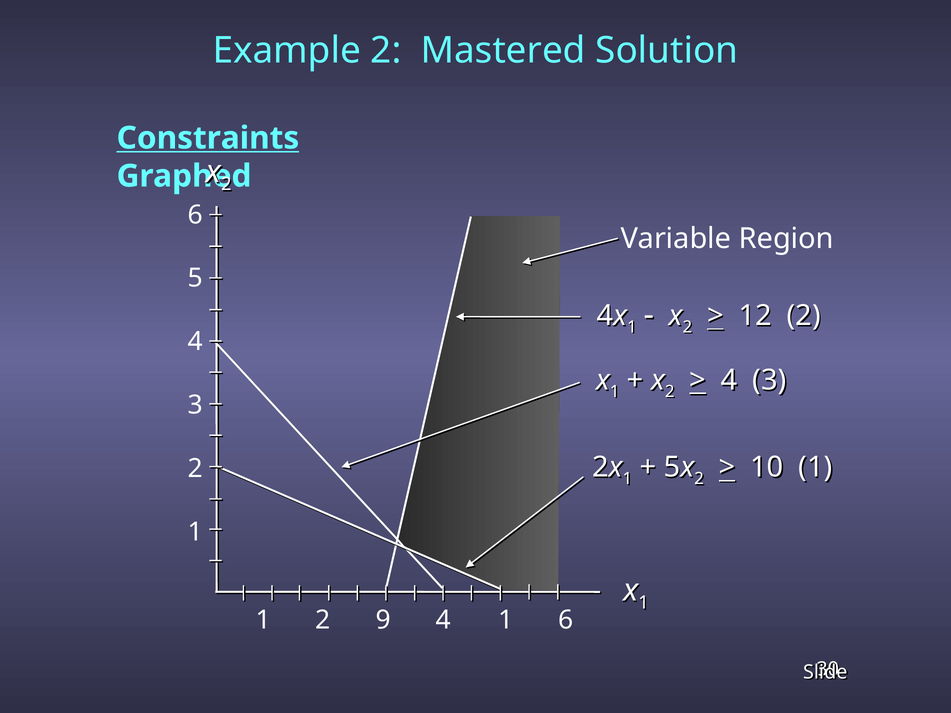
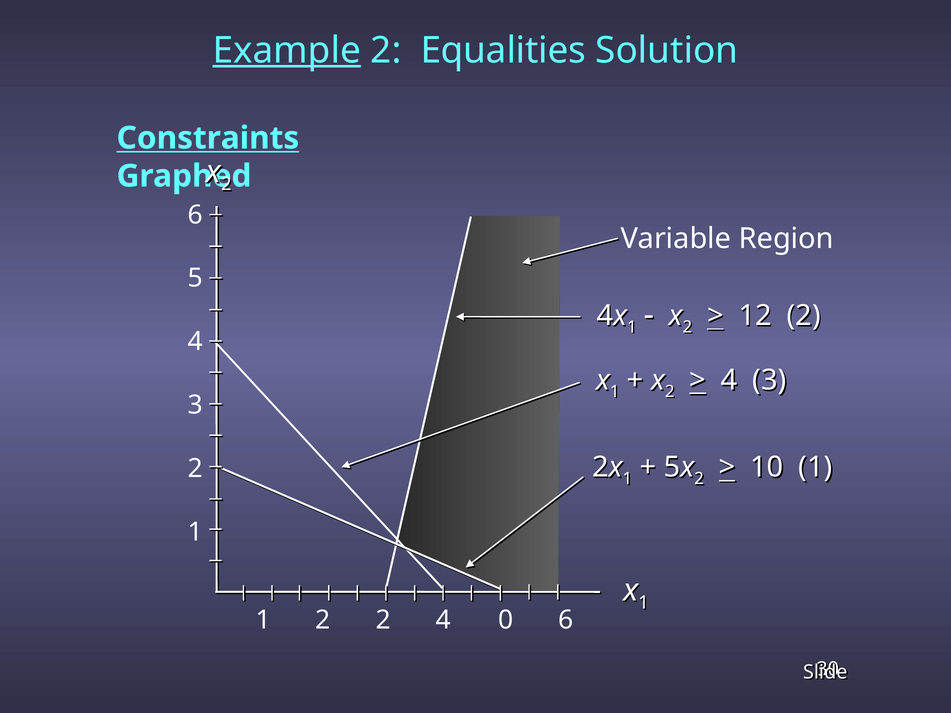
Example underline: none -> present
Mastered: Mastered -> Equalities
2 9: 9 -> 2
4 1: 1 -> 0
